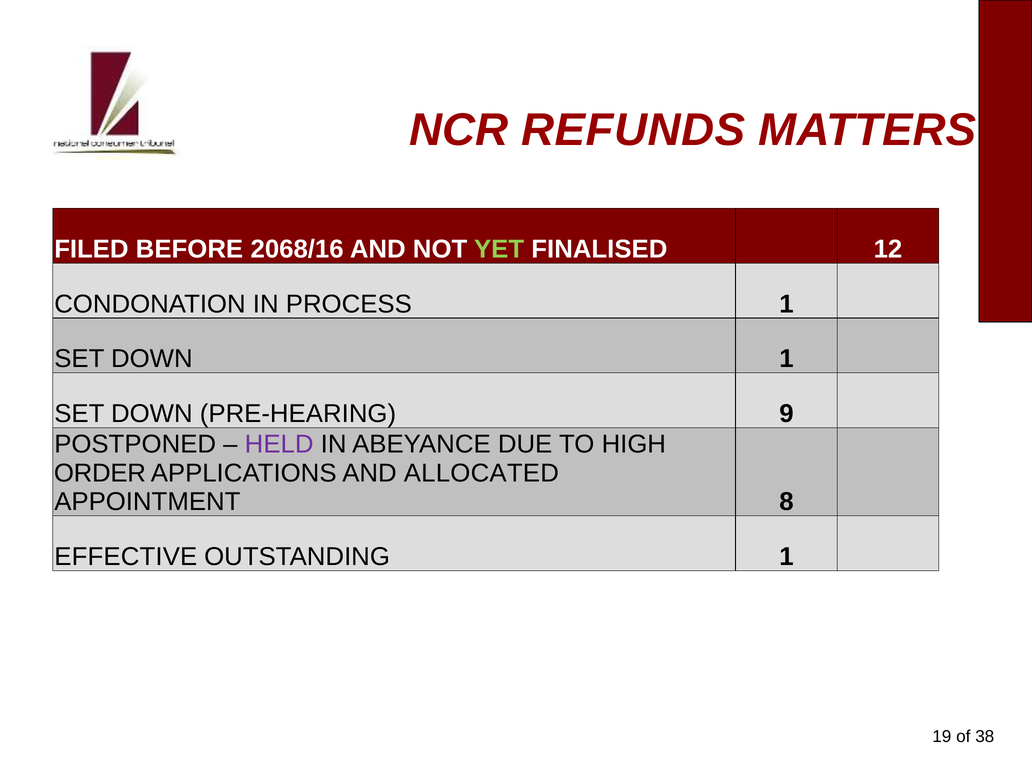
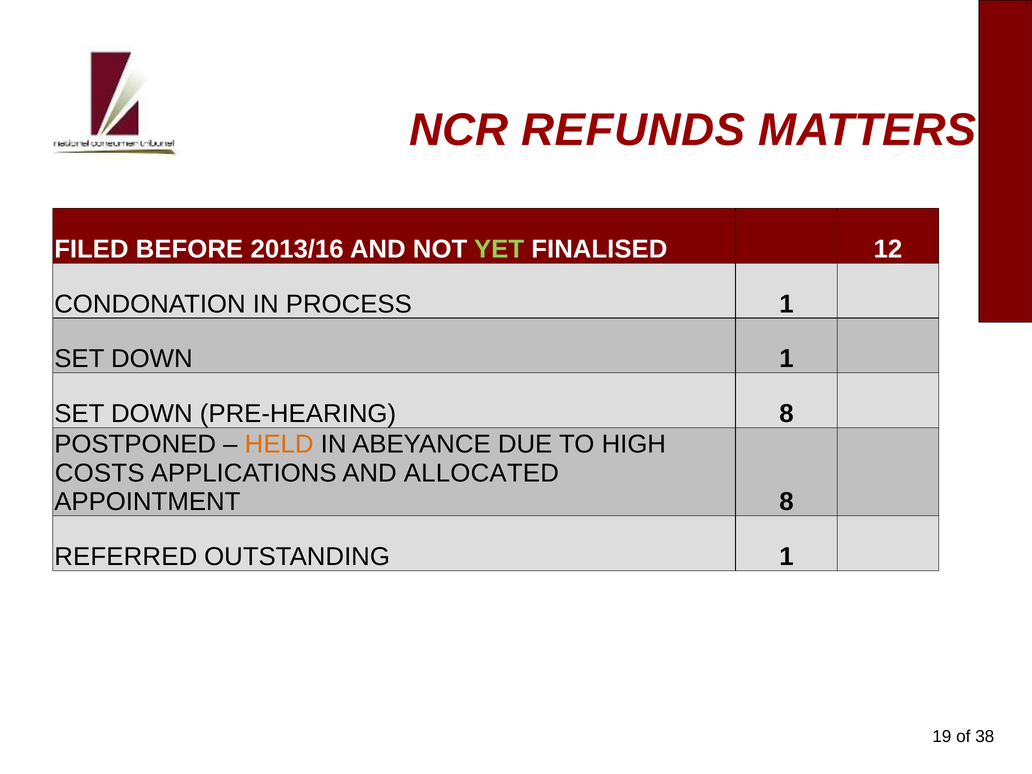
2068/16: 2068/16 -> 2013/16
PRE-HEARING 9: 9 -> 8
HELD colour: purple -> orange
ORDER: ORDER -> COSTS
EFFECTIVE: EFFECTIVE -> REFERRED
